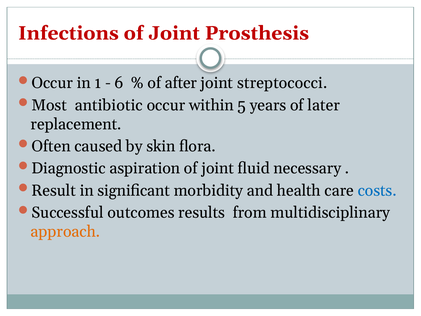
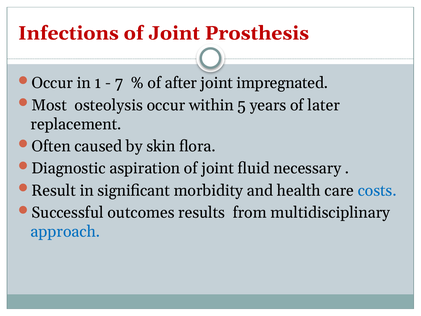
6: 6 -> 7
streptococci: streptococci -> impregnated
antibiotic: antibiotic -> osteolysis
approach colour: orange -> blue
